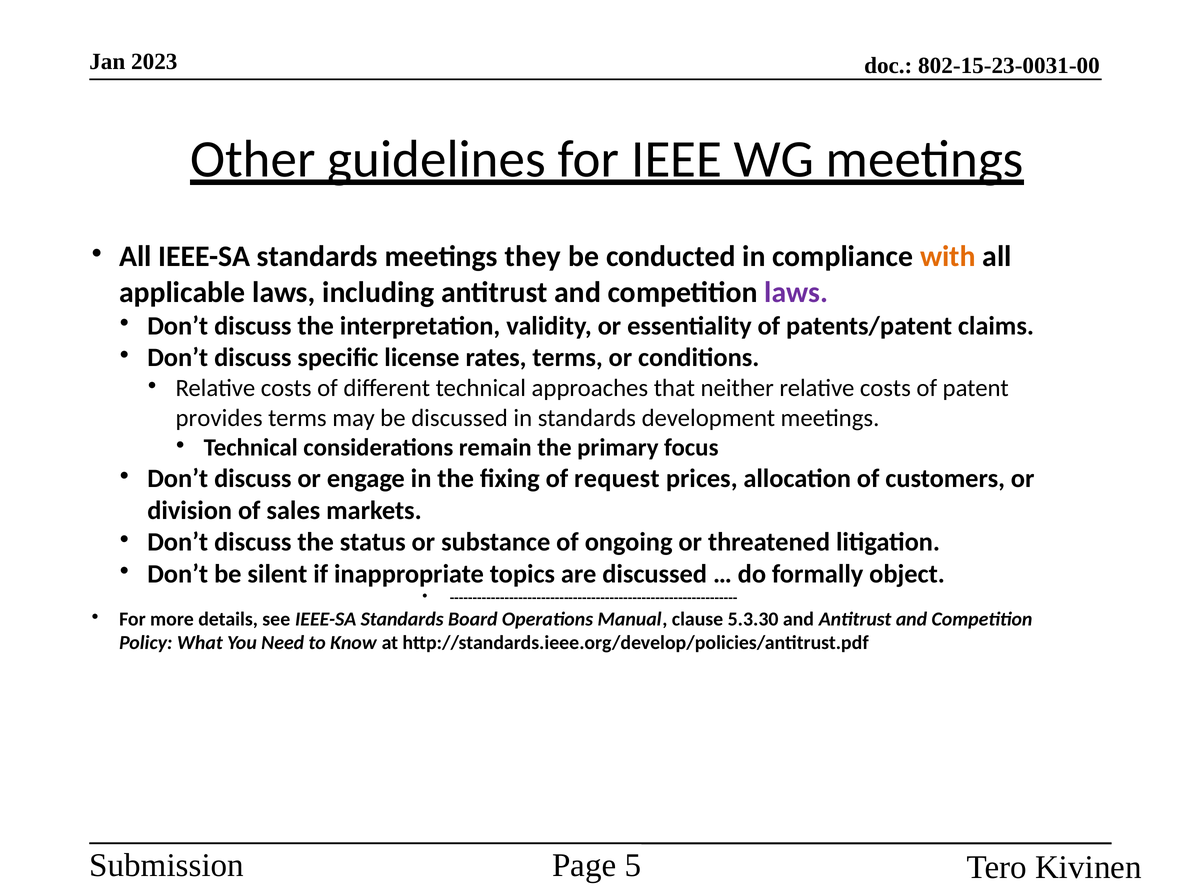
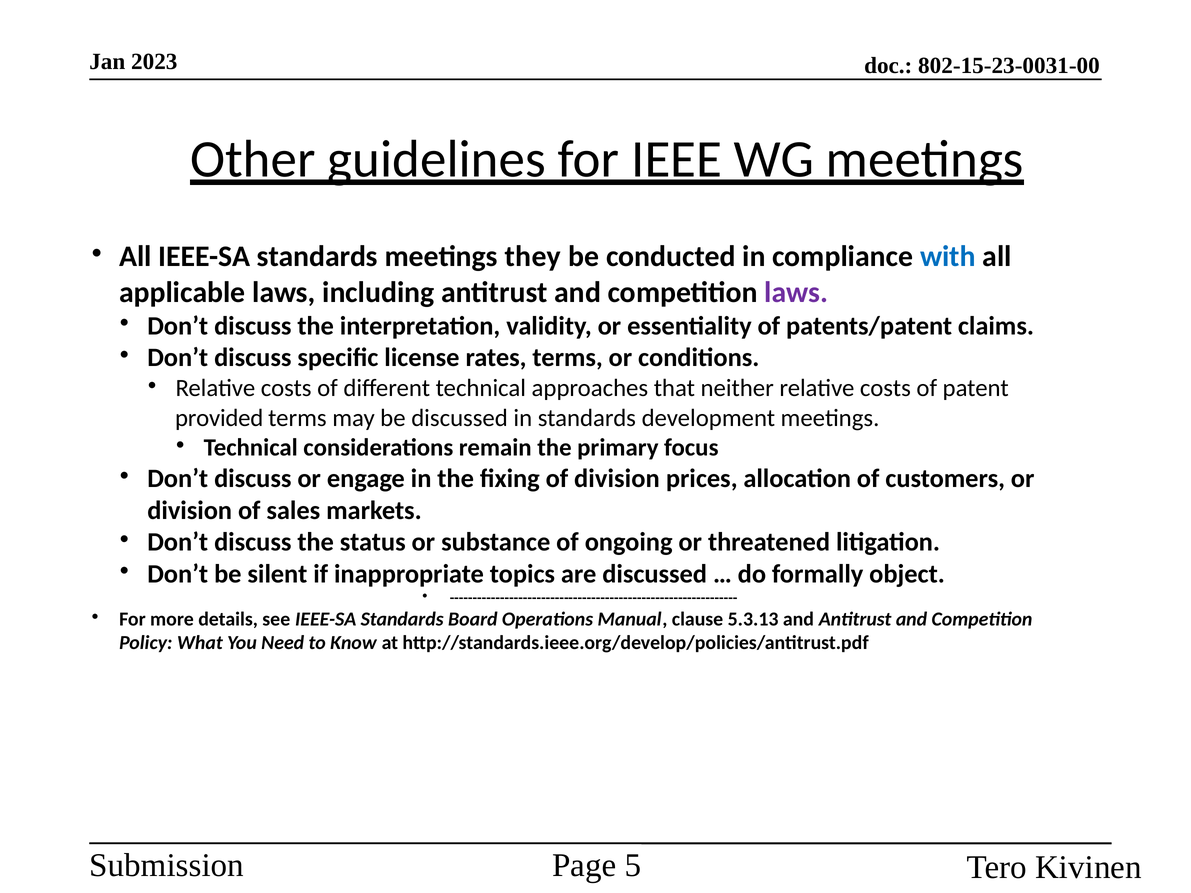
with colour: orange -> blue
provides: provides -> provided
of request: request -> division
5.3.30: 5.3.30 -> 5.3.13
